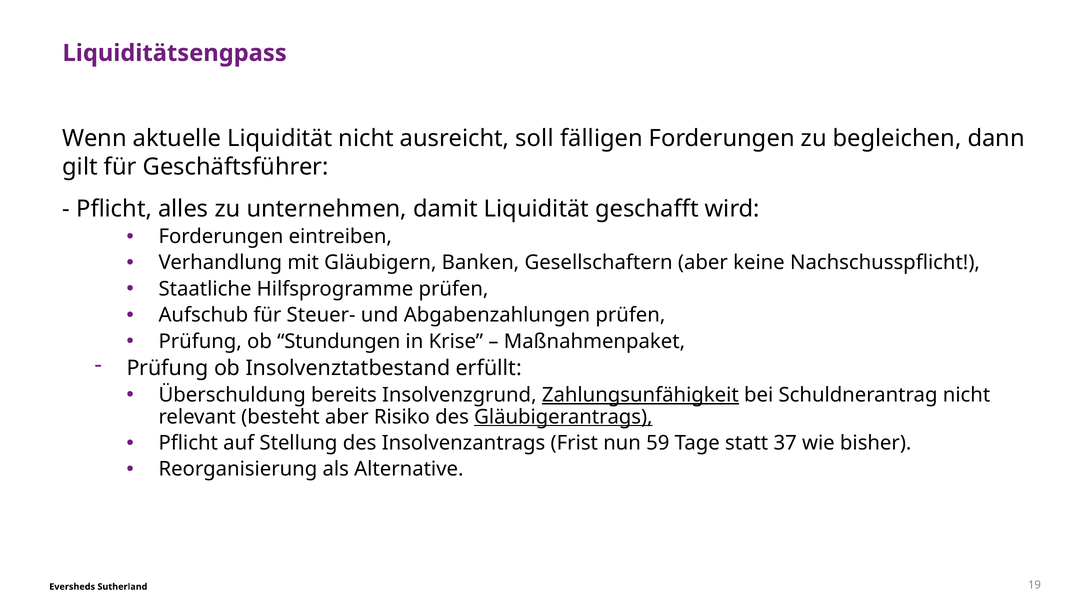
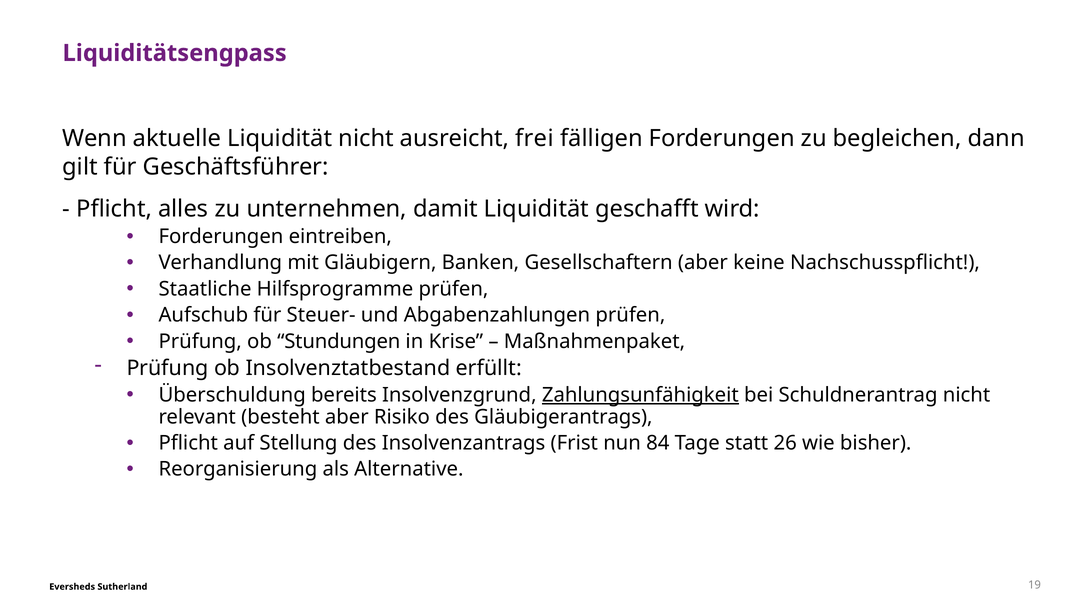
soll: soll -> frei
Gläubigerantrags underline: present -> none
59: 59 -> 84
37: 37 -> 26
